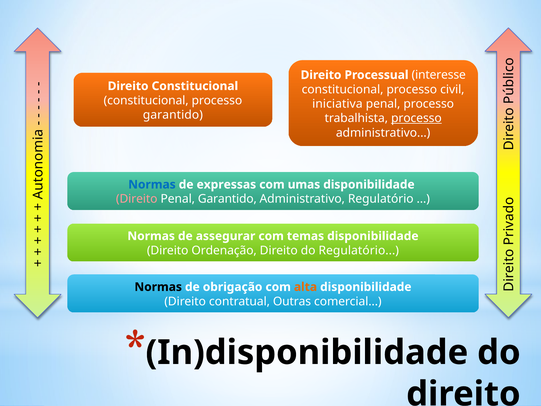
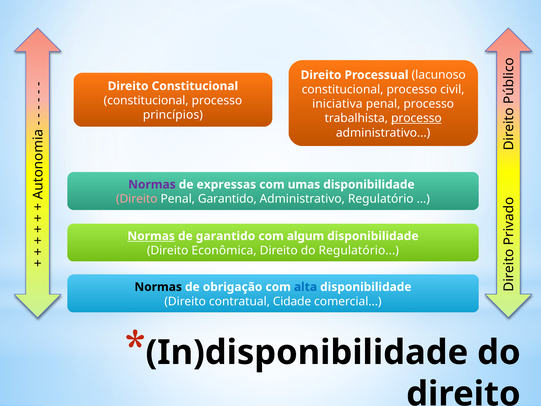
interesse: interesse -> lacunoso
garantido at (173, 115): garantido -> princípios
Normas at (152, 184) colour: blue -> purple
Normas at (151, 236) underline: none -> present
de assegurar: assegurar -> garantido
temas: temas -> algum
Ordenação: Ordenação -> Econômica
alta colour: orange -> blue
Outras: Outras -> Cidade
